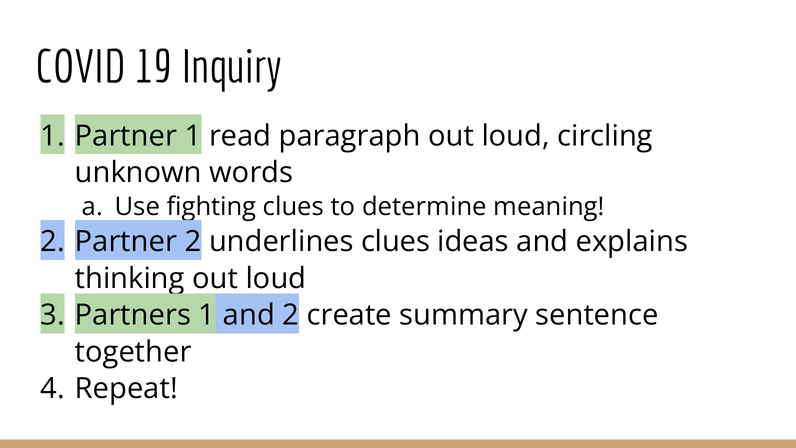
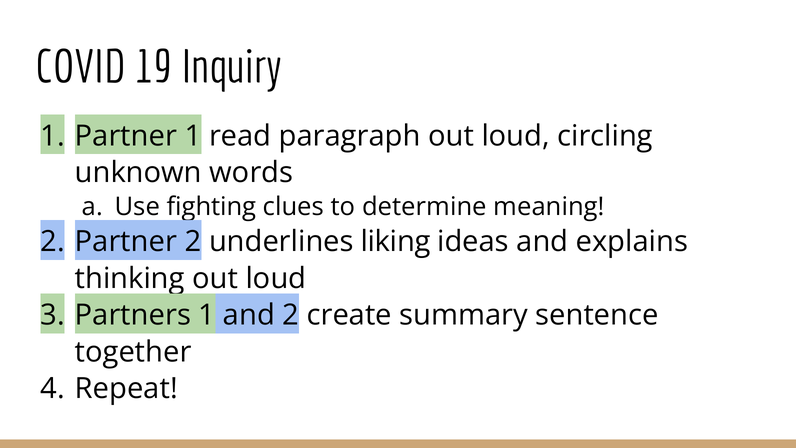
underlines clues: clues -> liking
